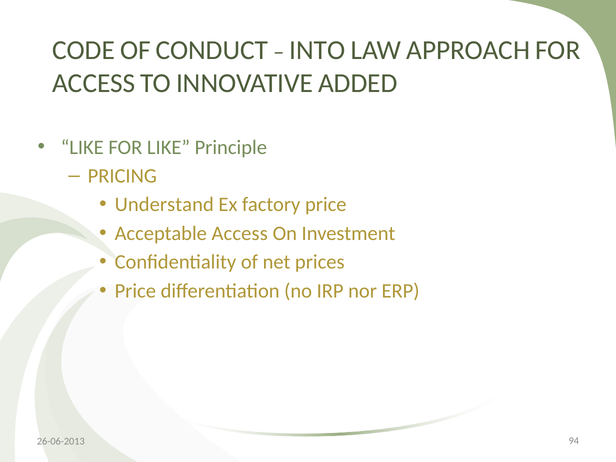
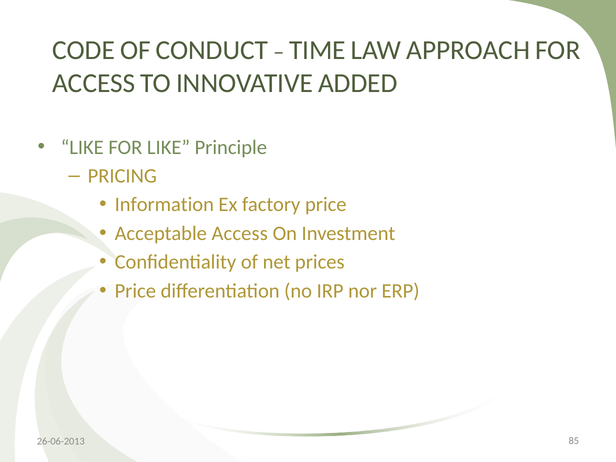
INTO: INTO -> TIME
Understand: Understand -> Information
94: 94 -> 85
